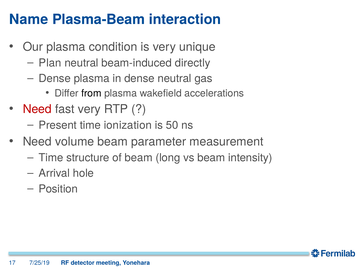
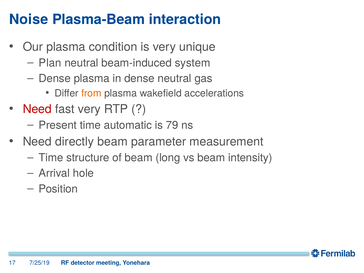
Name: Name -> Noise
directly: directly -> system
from colour: black -> orange
ionization: ionization -> automatic
50: 50 -> 79
volume: volume -> directly
